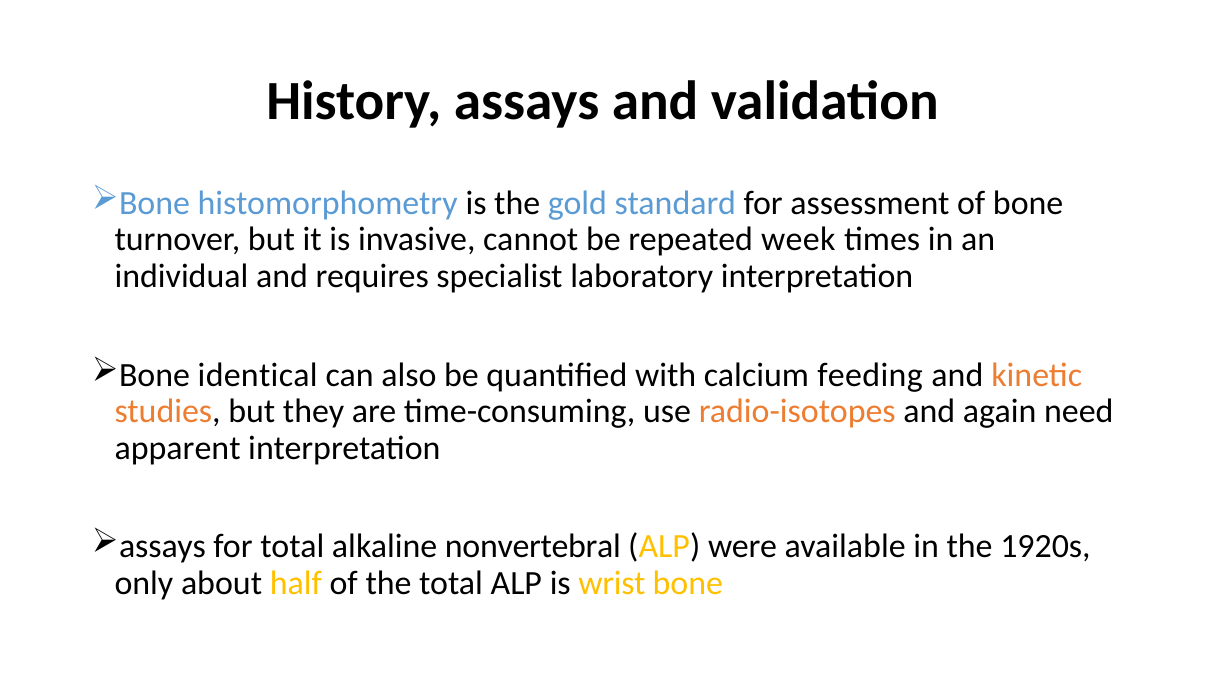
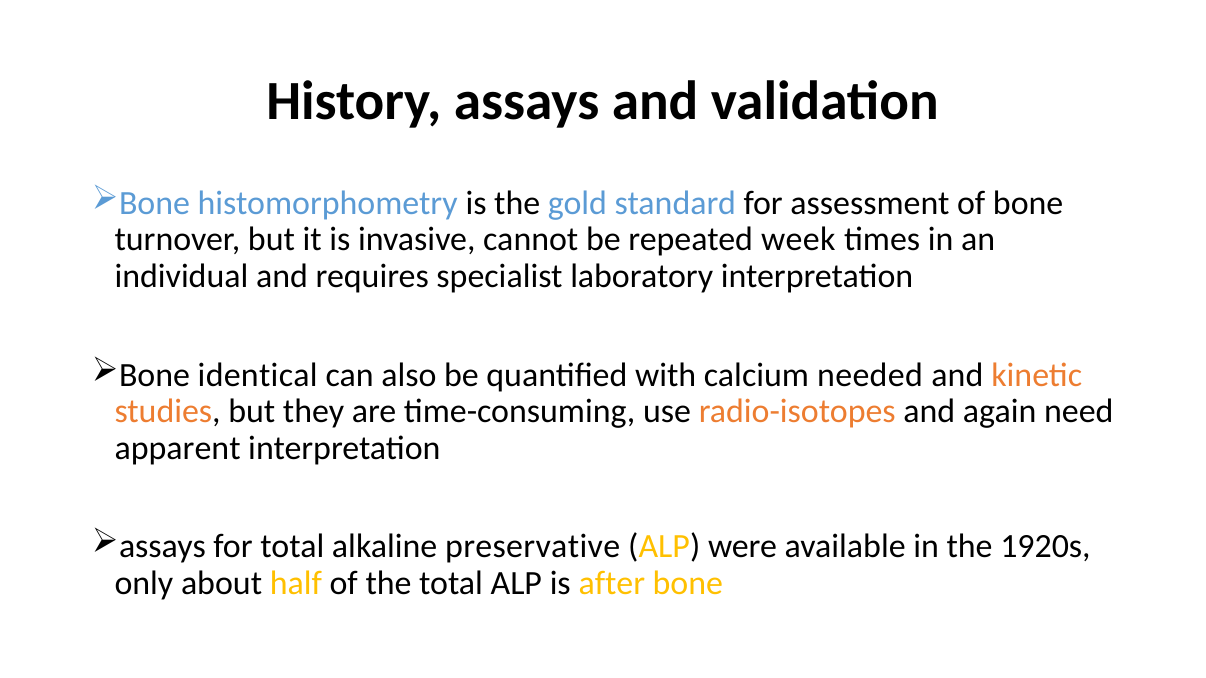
feeding: feeding -> needed
nonvertebral: nonvertebral -> preservative
wrist: wrist -> after
